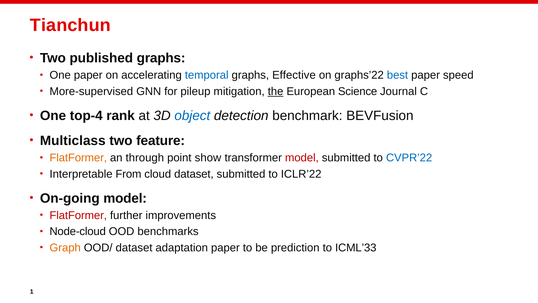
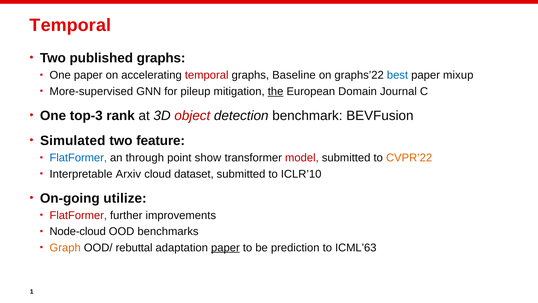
Tianchun at (70, 25): Tianchun -> Temporal
temporal at (207, 75) colour: blue -> red
Effective: Effective -> Baseline
speed: speed -> mixup
Science: Science -> Domain
top-4: top-4 -> top-3
object colour: blue -> red
Multiclass: Multiclass -> Simulated
FlatFormer at (78, 158) colour: orange -> blue
CVPR’22 colour: blue -> orange
From: From -> Arxiv
ICLR’22: ICLR’22 -> ICLR’10
On-going model: model -> utilize
OOD/ dataset: dataset -> rebuttal
paper at (225, 247) underline: none -> present
ICML’33: ICML’33 -> ICML’63
